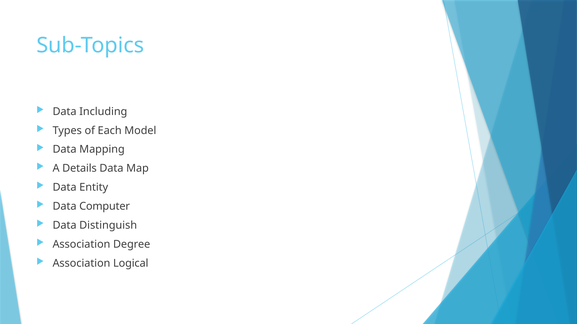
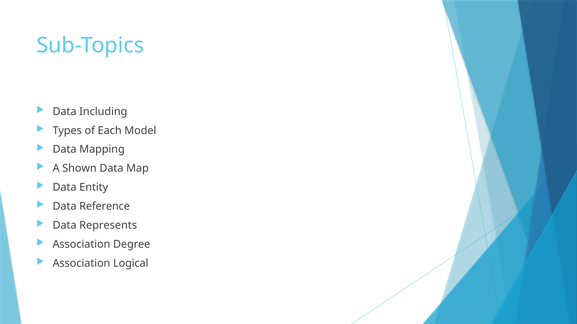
Details: Details -> Shown
Computer: Computer -> Reference
Distinguish: Distinguish -> Represents
